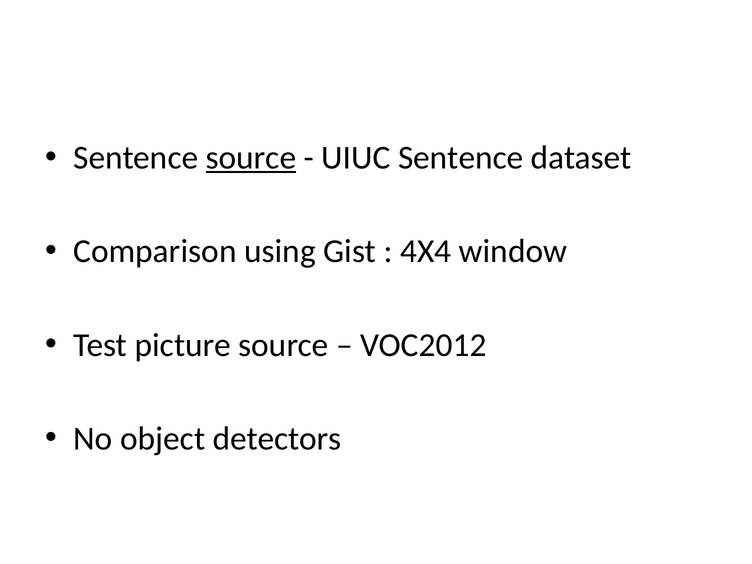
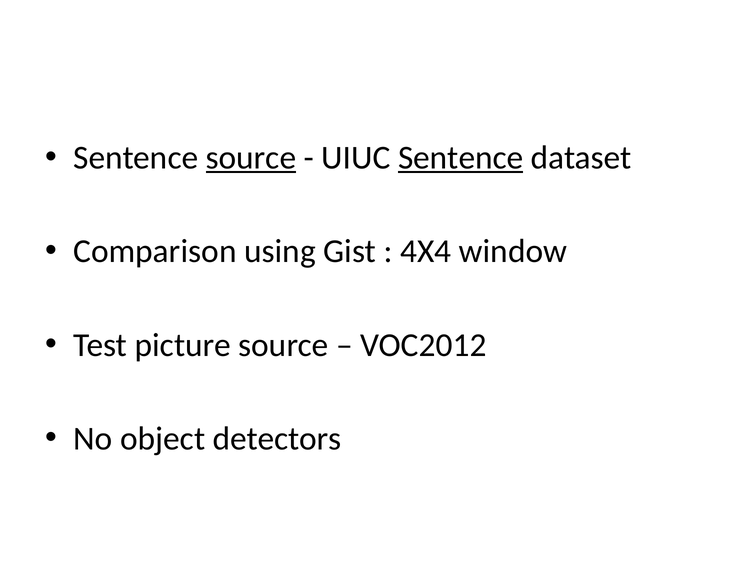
Sentence at (461, 158) underline: none -> present
